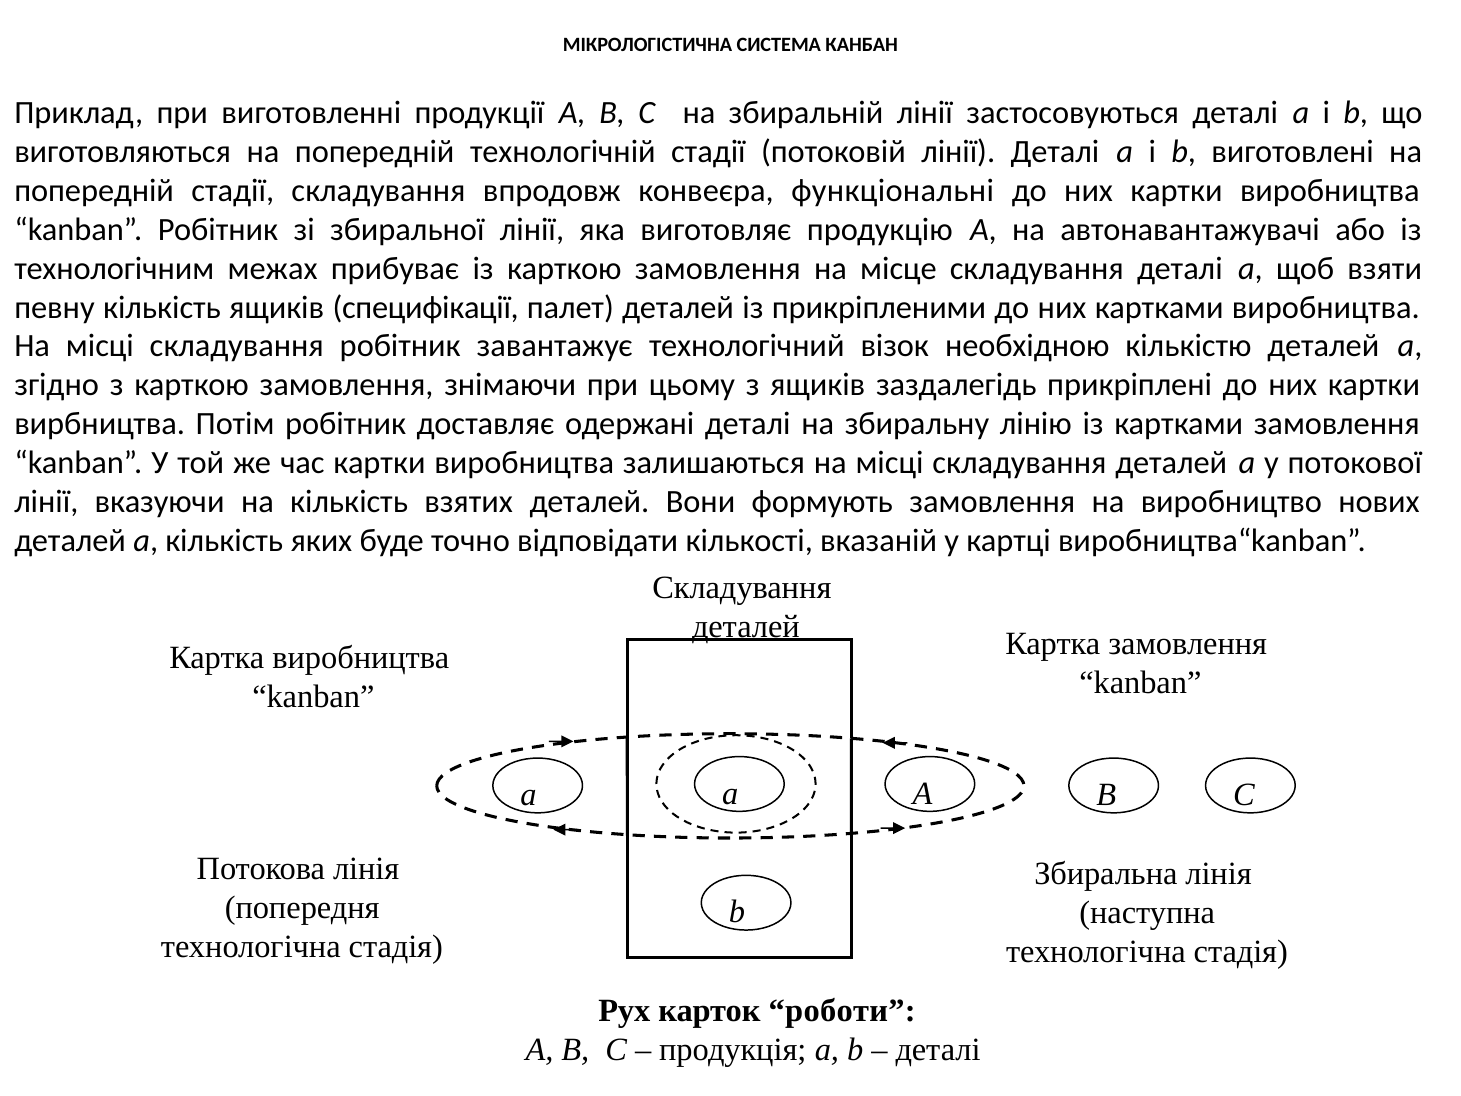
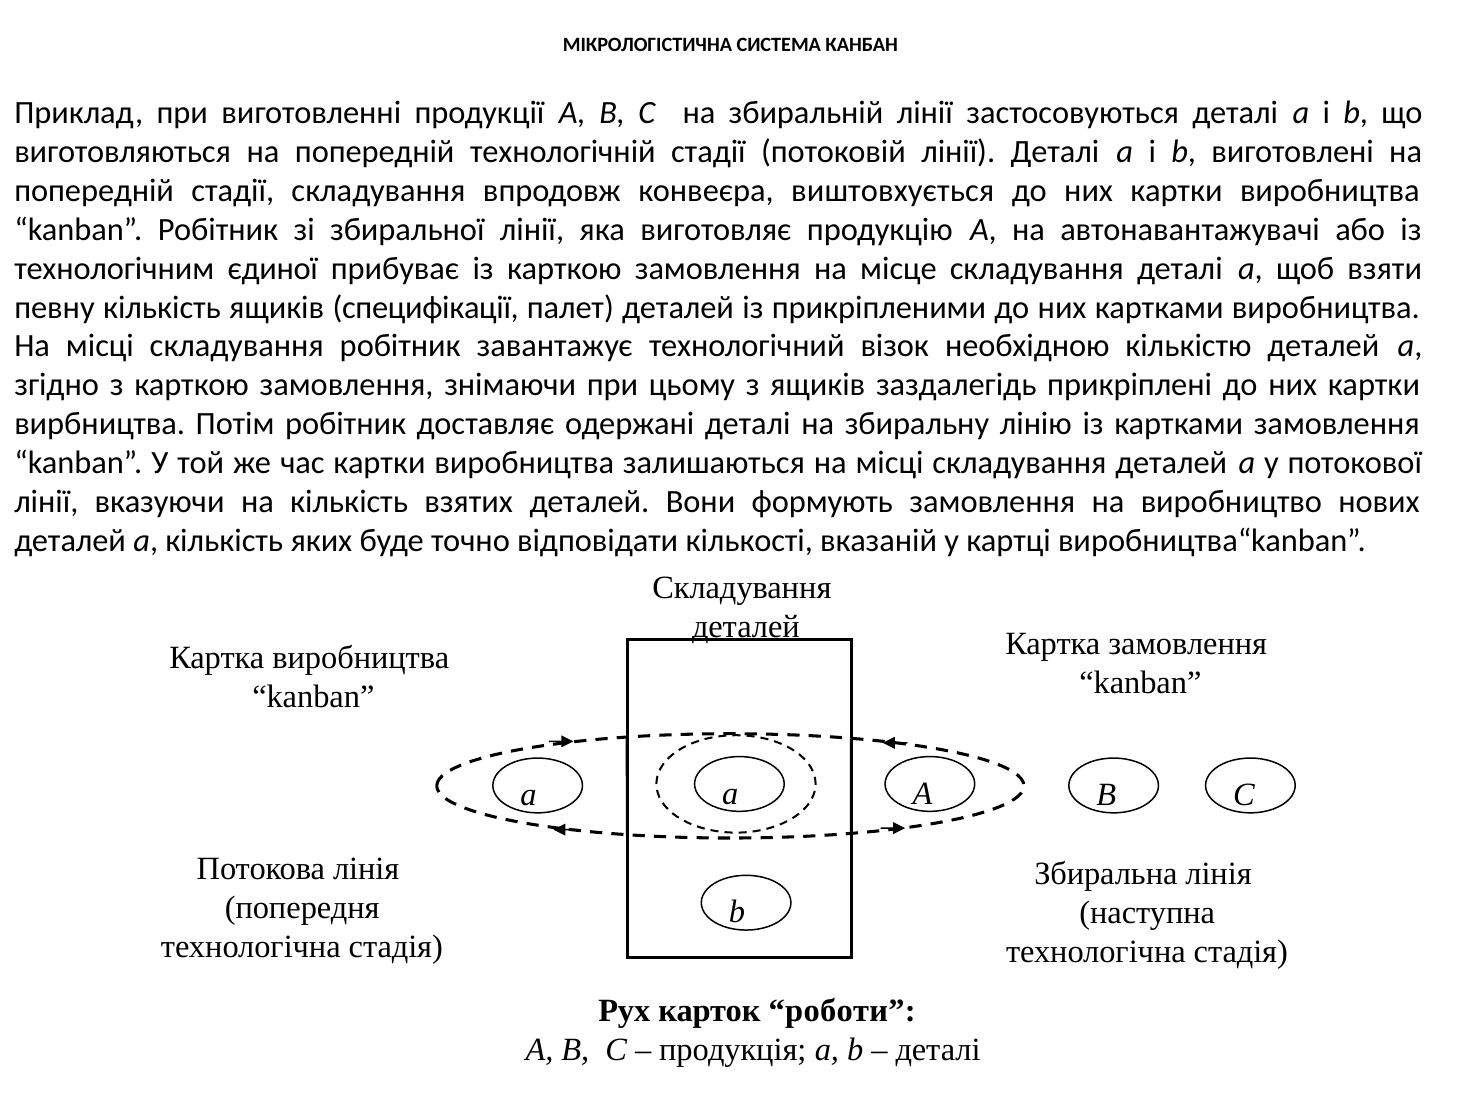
функціональні: функціональні -> виштовхується
межах: межах -> єдиної
